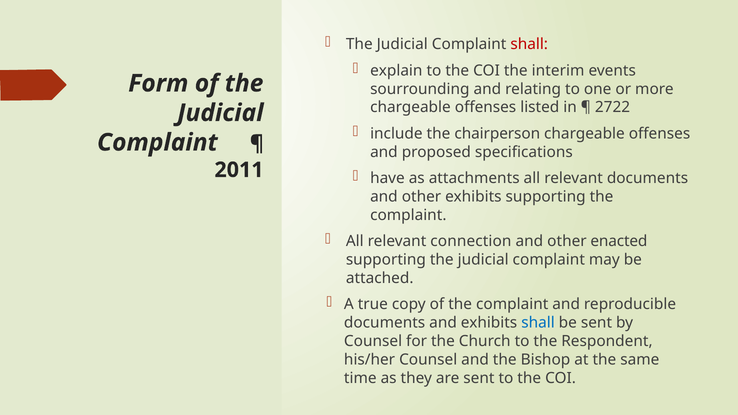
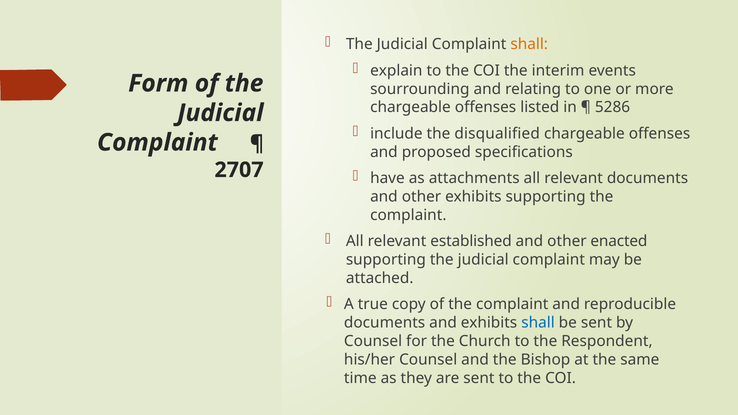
shall at (529, 44) colour: red -> orange
2722: 2722 -> 5286
chairperson: chairperson -> disqualified
2011: 2011 -> 2707
connection: connection -> established
